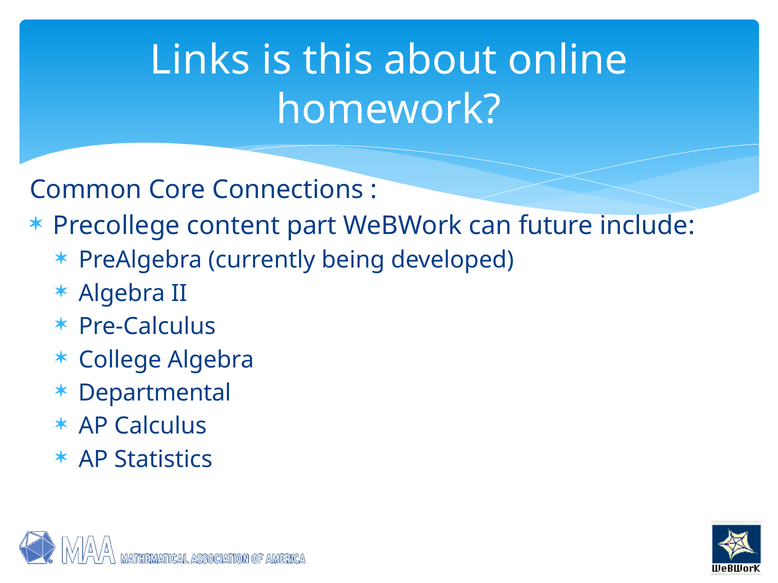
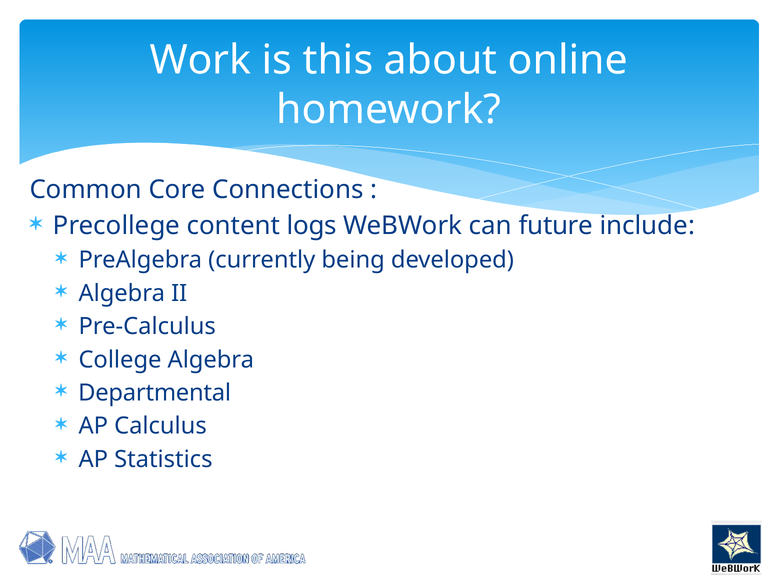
Links: Links -> Work
part: part -> logs
